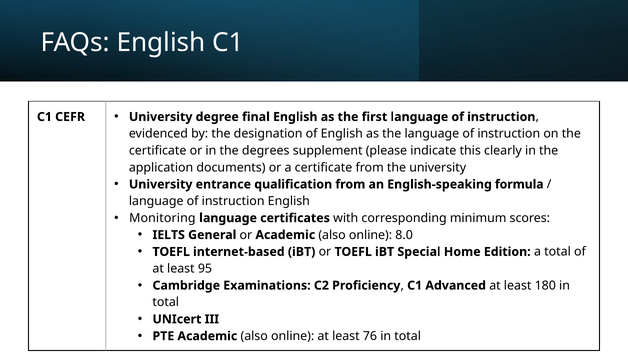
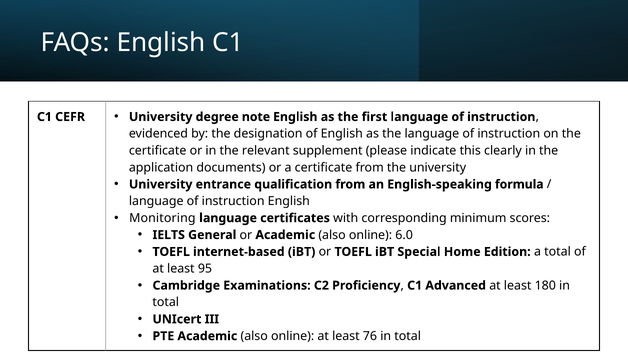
final: final -> note
degrees: degrees -> relevant
8.0: 8.0 -> 6.0
